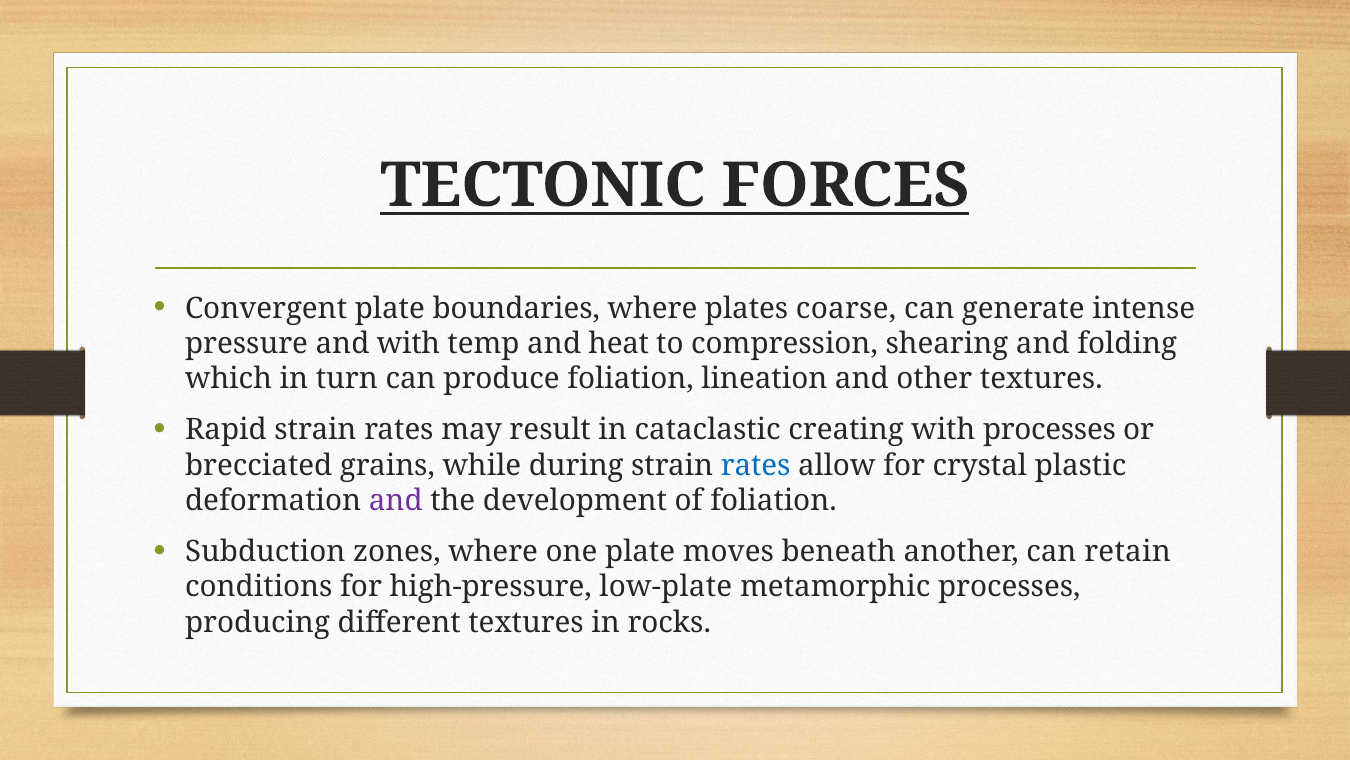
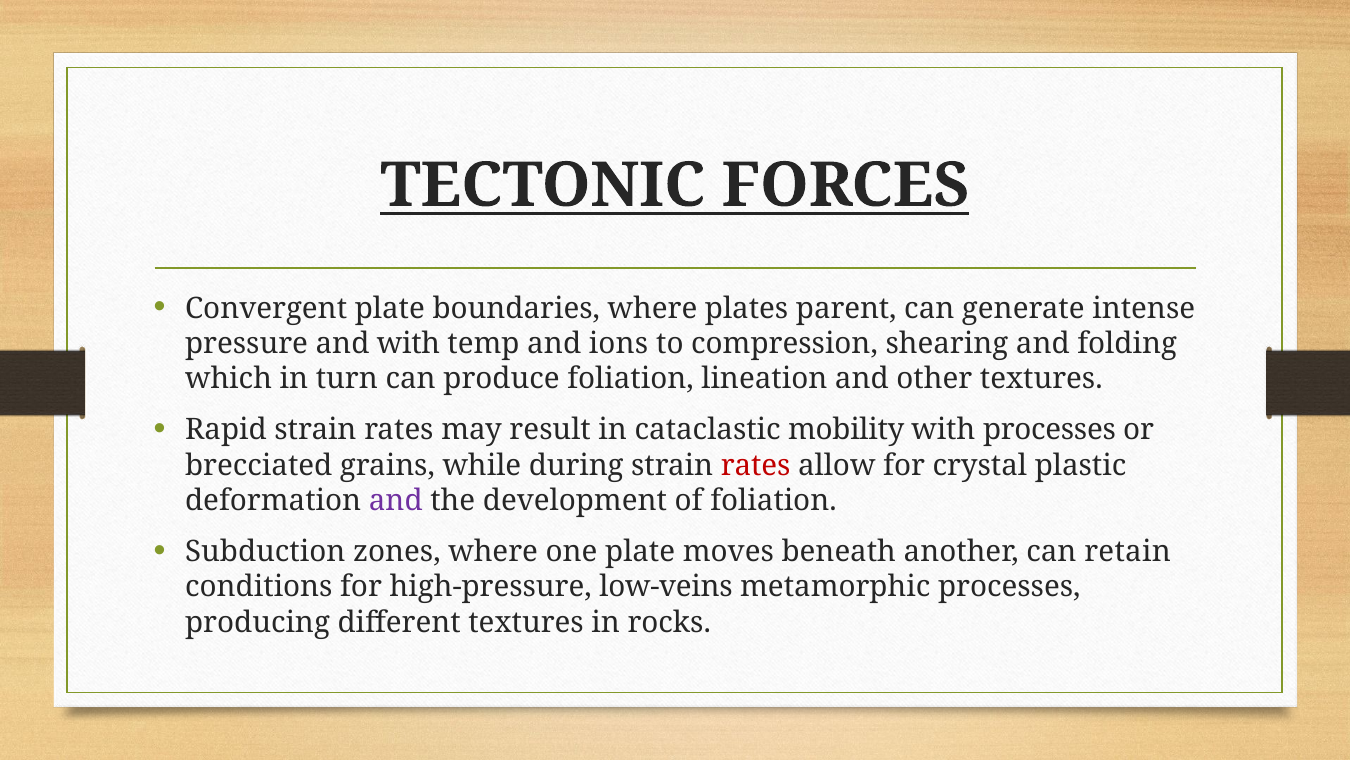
coarse: coarse -> parent
heat: heat -> ions
creating: creating -> mobility
rates at (756, 465) colour: blue -> red
low-plate: low-plate -> low-veins
